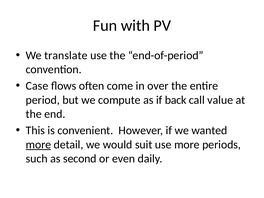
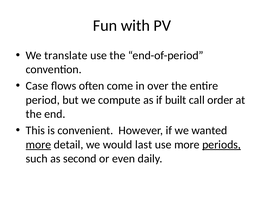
back: back -> built
value: value -> order
suit: suit -> last
periods underline: none -> present
